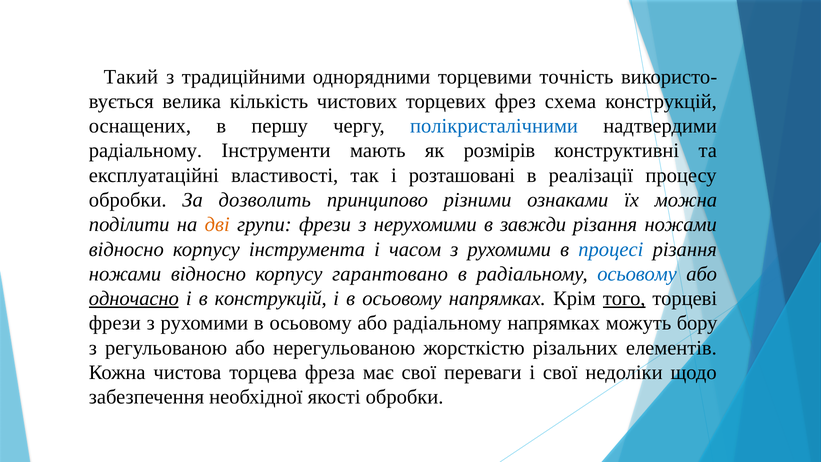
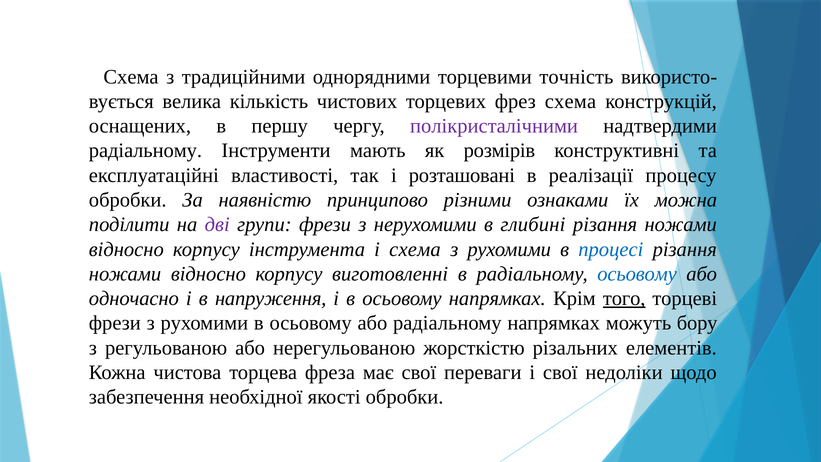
Такий at (131, 77): Такий -> Схема
полікристалічними colour: blue -> purple
дозволить: дозволить -> наявністю
дві colour: orange -> purple
завжди: завжди -> глибині
і часом: часом -> схема
гарантовано: гарантовано -> виготовленні
одночасно underline: present -> none
в конструкцій: конструкцій -> напруження
